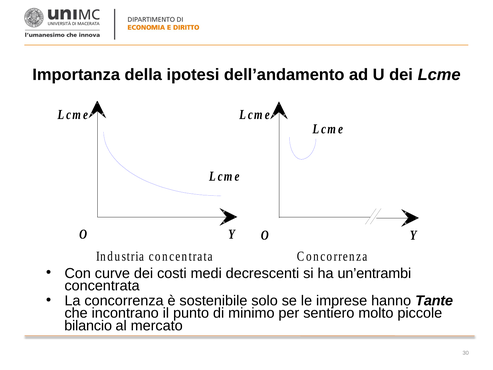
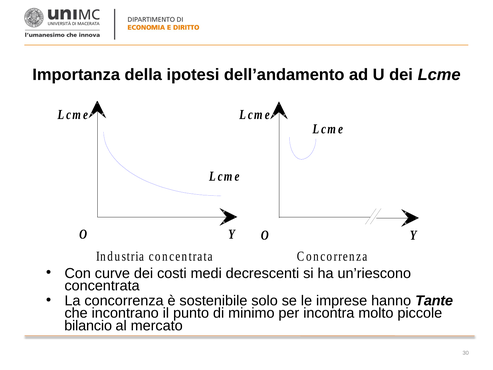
un’entrambi: un’entrambi -> un’riescono
sentiero: sentiero -> incontra
